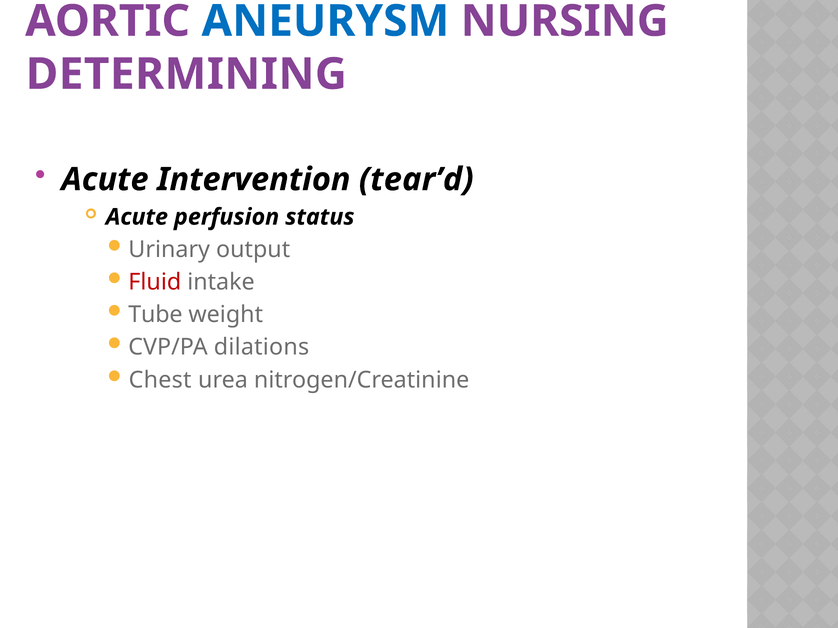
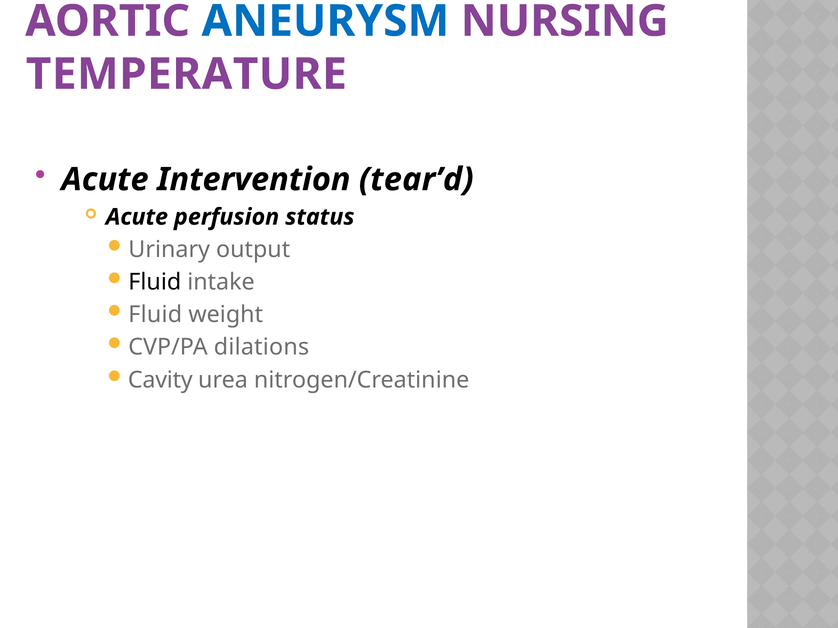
DETERMINING: DETERMINING -> TEMPERATURE
Fluid at (155, 282) colour: red -> black
Tube at (155, 315): Tube -> Fluid
Chest: Chest -> Cavity
